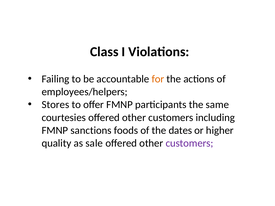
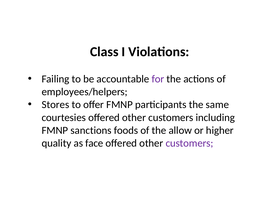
for colour: orange -> purple
dates: dates -> allow
sale: sale -> face
